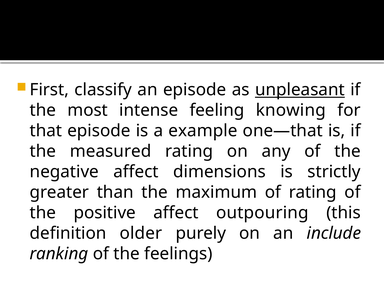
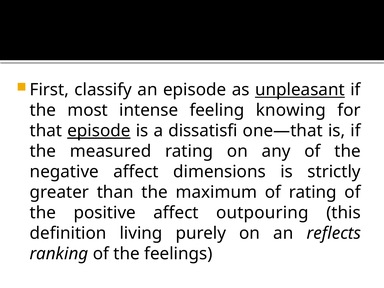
episode at (99, 131) underline: none -> present
example: example -> dissatisfi
older: older -> living
include: include -> reflects
